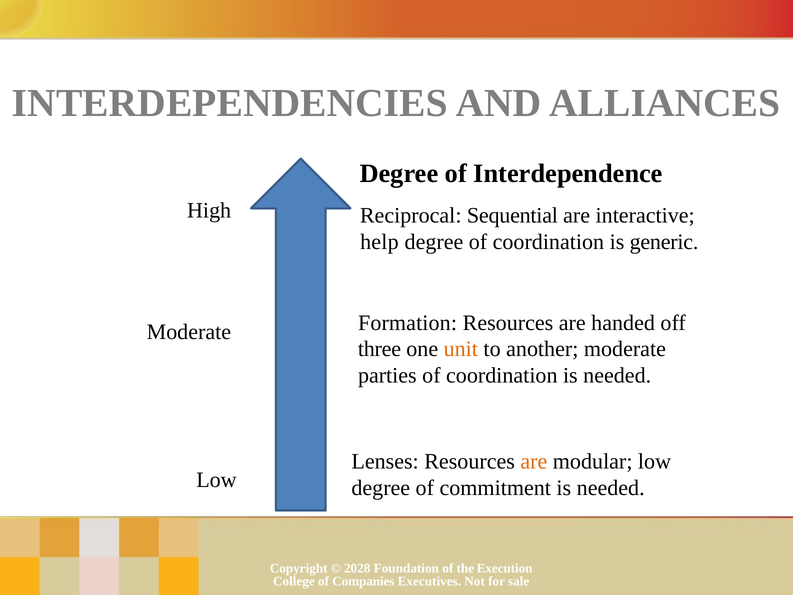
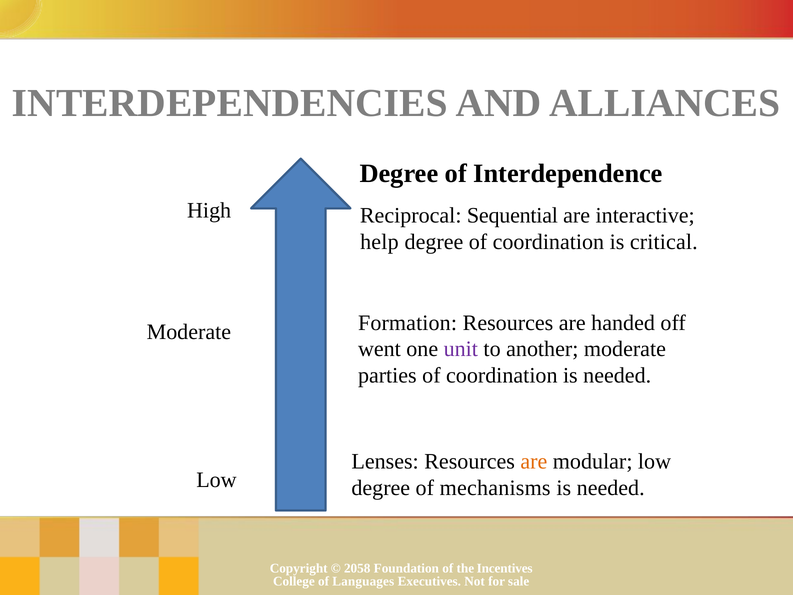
generic: generic -> critical
three: three -> went
unit colour: orange -> purple
commitment: commitment -> mechanisms
2028: 2028 -> 2058
Execution: Execution -> Incentives
Companies: Companies -> Languages
